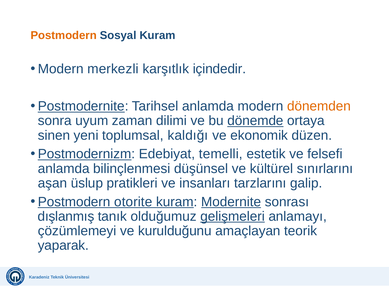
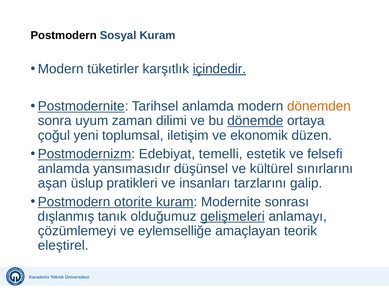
Postmodern at (64, 35) colour: orange -> black
merkezli: merkezli -> tüketirler
içindedir underline: none -> present
sinen: sinen -> çoğul
kaldığı: kaldığı -> iletişim
bilinçlenmesi: bilinçlenmesi -> yansımasıdır
Modernite underline: present -> none
kurulduğunu: kurulduğunu -> eylemselliğe
yaparak: yaparak -> eleştirel
